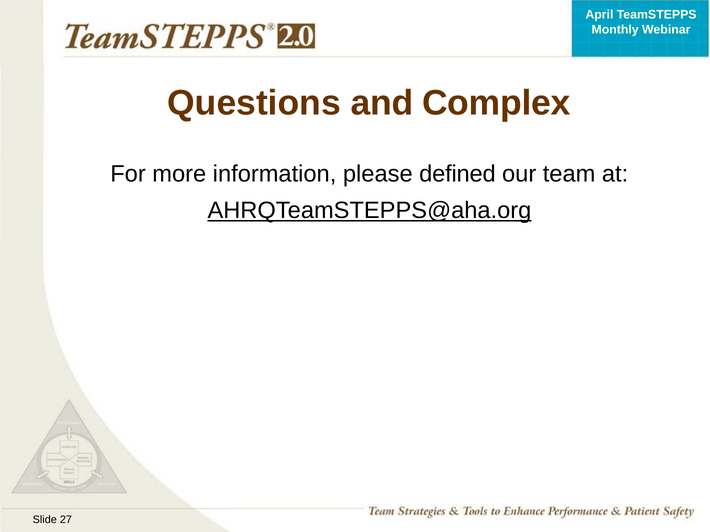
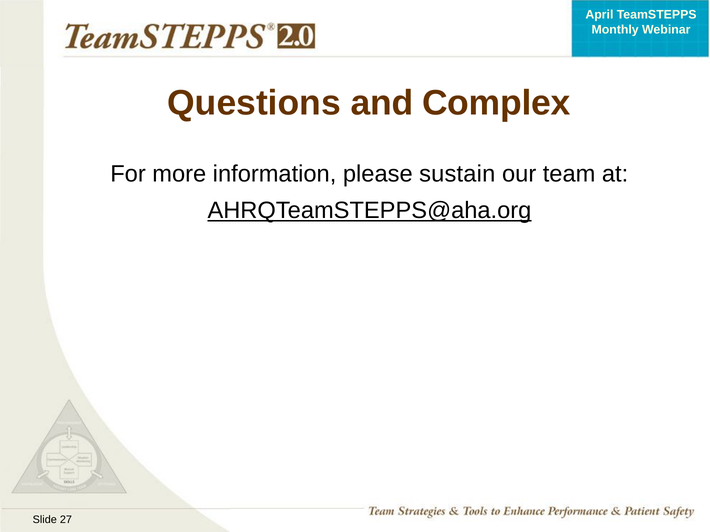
defined: defined -> sustain
